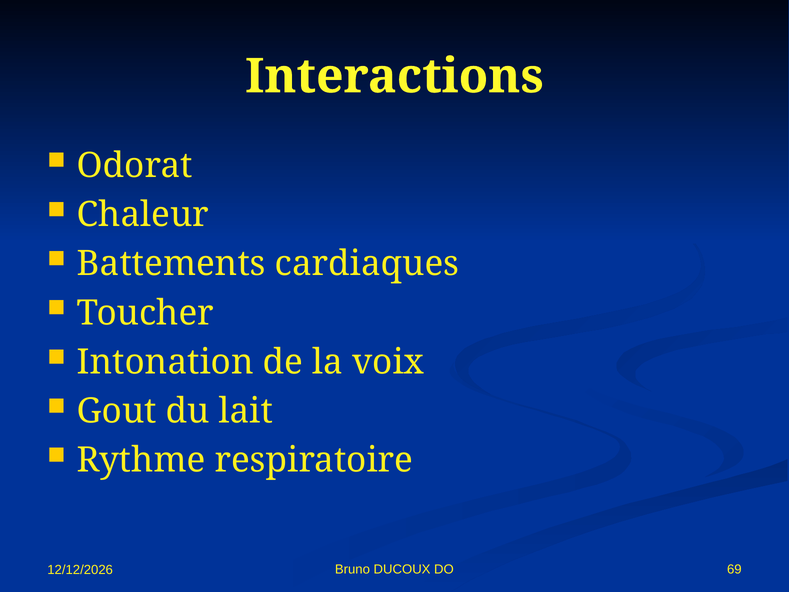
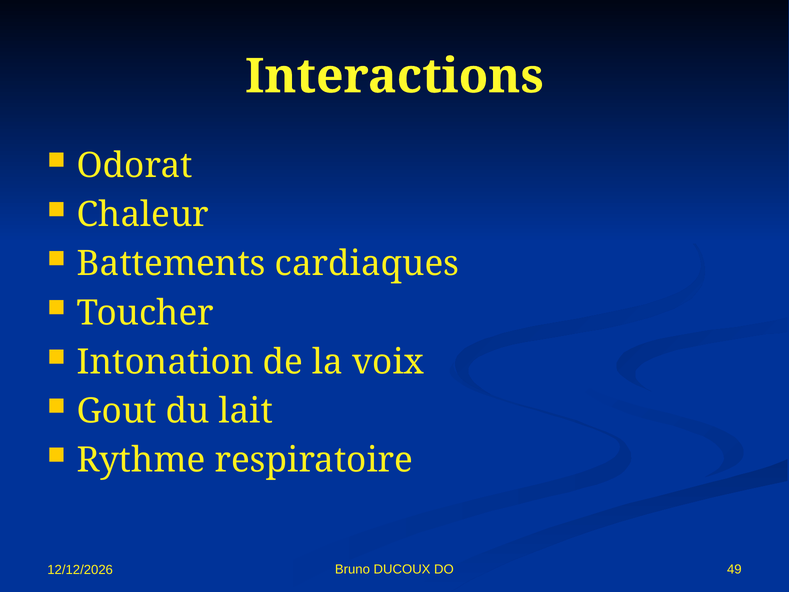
69: 69 -> 49
